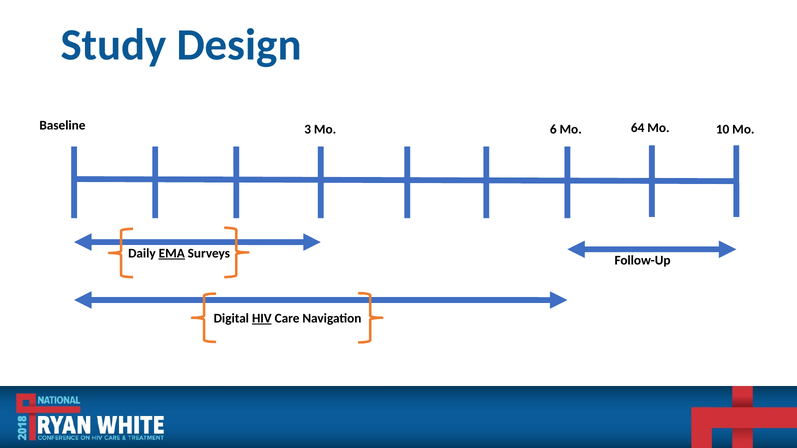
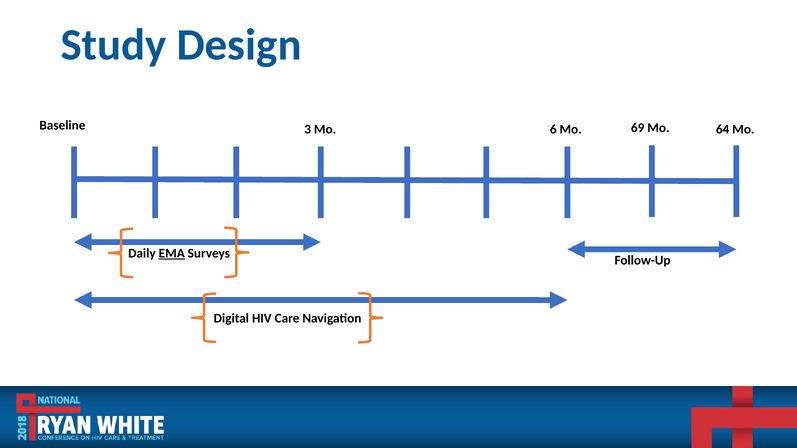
64: 64 -> 69
10: 10 -> 64
HIV underline: present -> none
